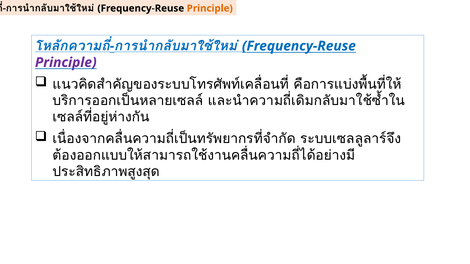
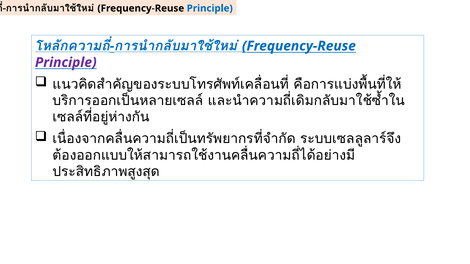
Principle at (210, 8) colour: orange -> blue
